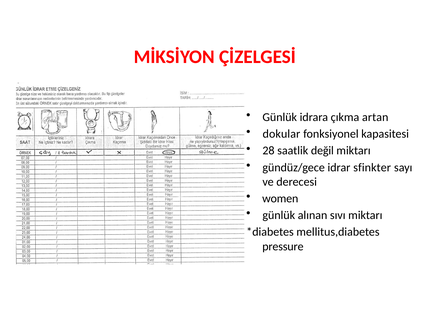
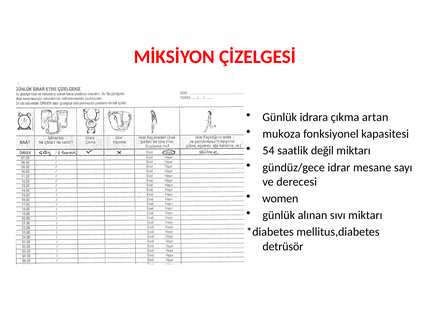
dokular: dokular -> mukoza
28: 28 -> 54
sfinkter: sfinkter -> mesane
pressure: pressure -> detrüsör
